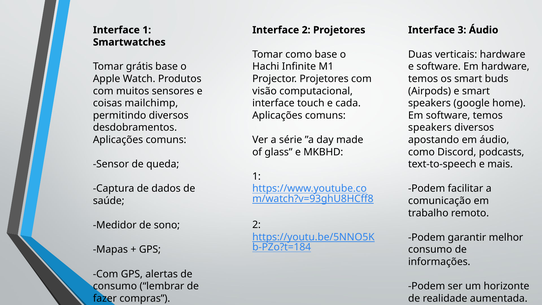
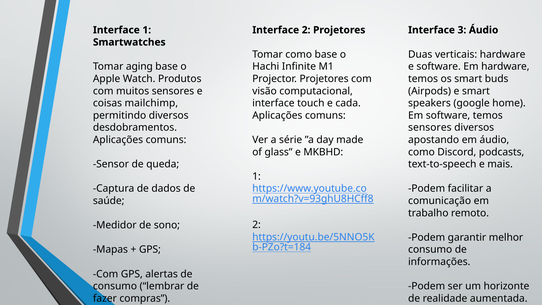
grátis: grátis -> aging
speakers at (430, 128): speakers -> sensores
